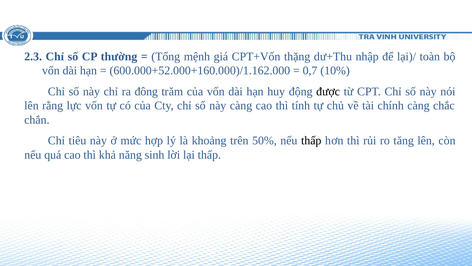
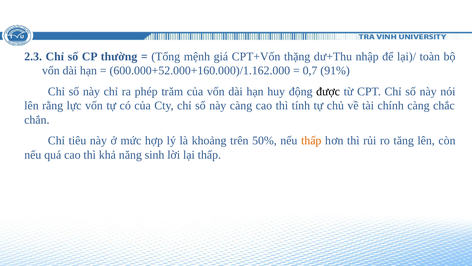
10%: 10% -> 91%
đông: đông -> phép
thấp at (311, 140) colour: black -> orange
